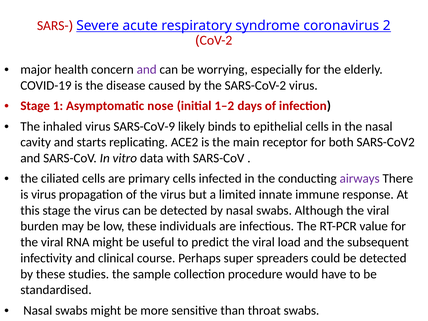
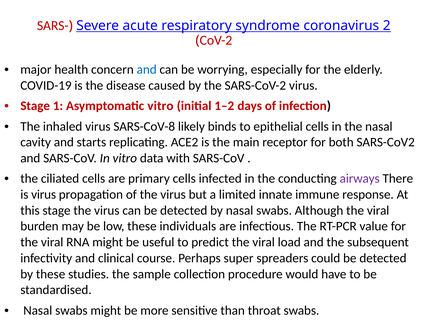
and at (147, 70) colour: purple -> blue
Asymptomatic nose: nose -> vitro
SARS-CoV-9: SARS-CoV-9 -> SARS-CoV-8
